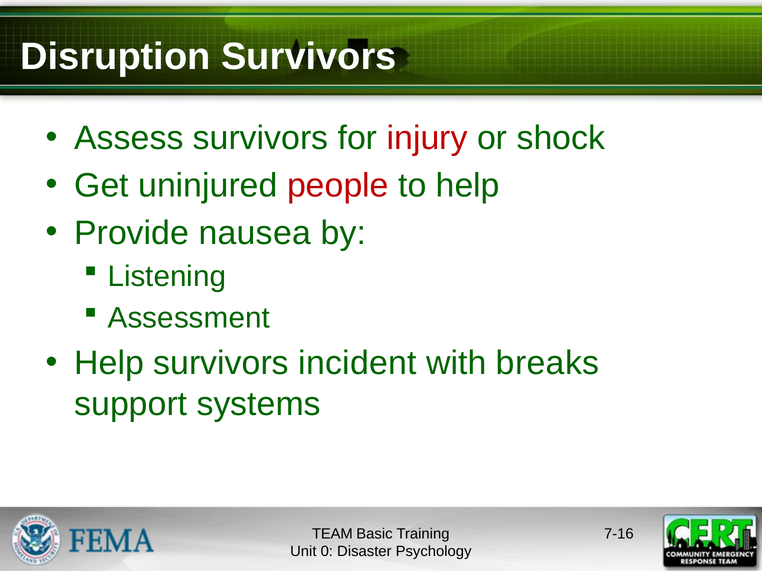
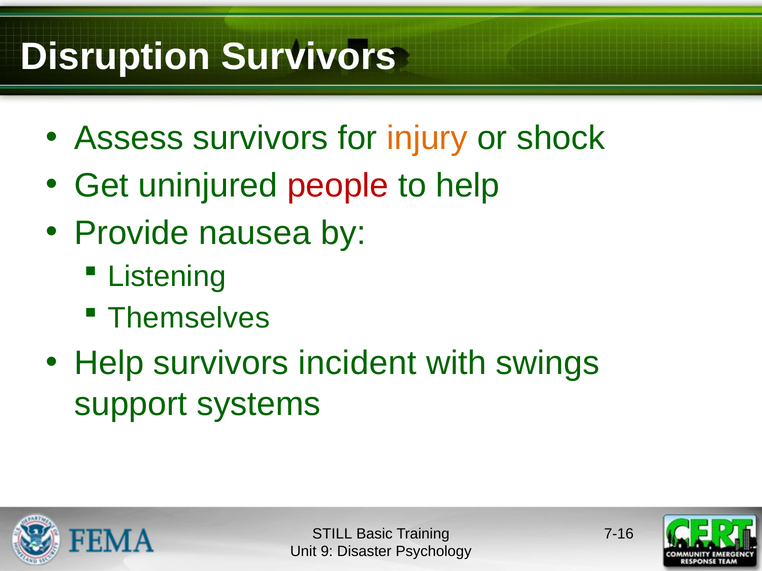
injury colour: red -> orange
Assessment: Assessment -> Themselves
breaks: breaks -> swings
TEAM: TEAM -> STILL
0: 0 -> 9
